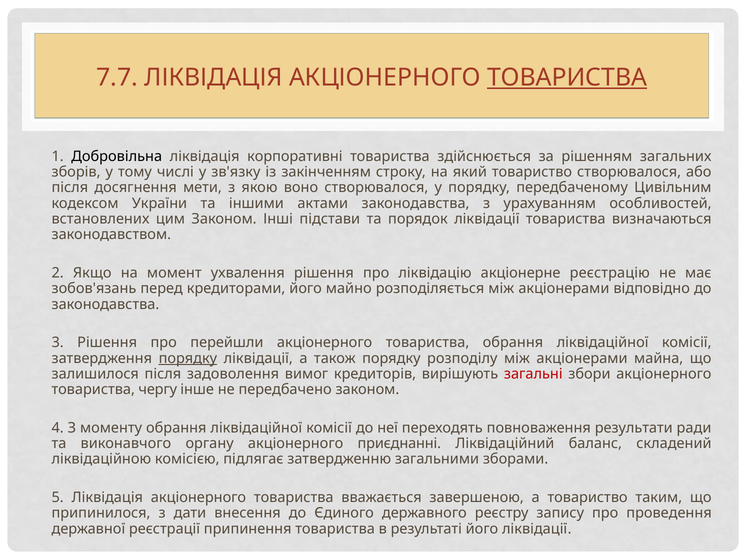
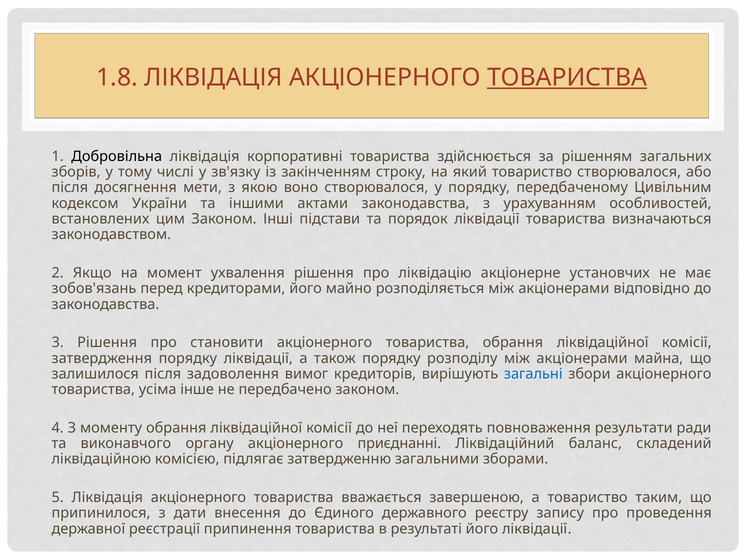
7.7: 7.7 -> 1.8
реєстрацію: реєстрацію -> установчих
перейшли: перейшли -> становити
порядку at (188, 359) underline: present -> none
загальні colour: red -> blue
чергу: чергу -> усіма
